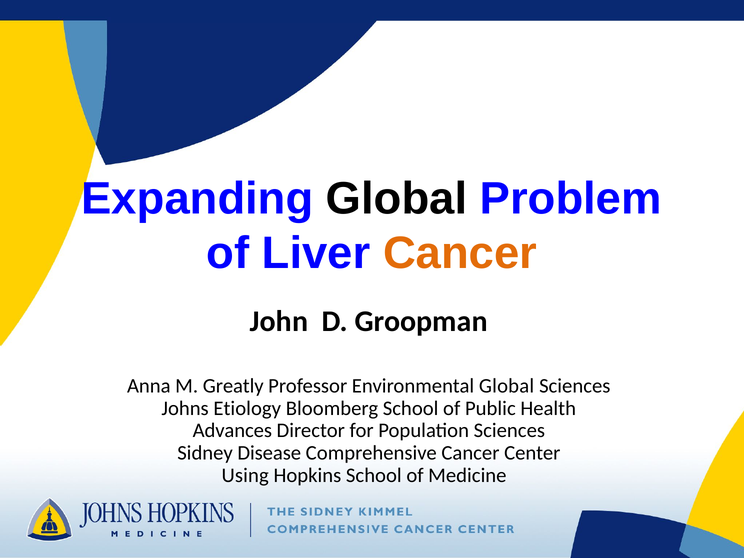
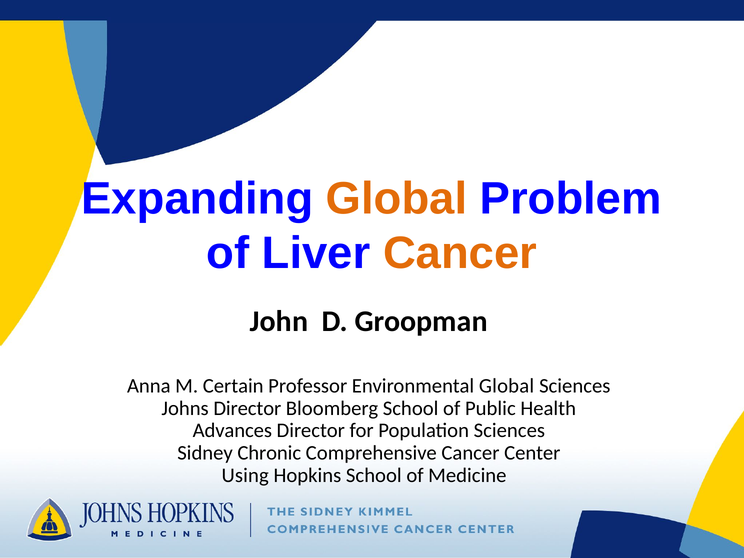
Global at (397, 199) colour: black -> orange
Greatly: Greatly -> Certain
Johns Etiology: Etiology -> Director
Disease: Disease -> Chronic
